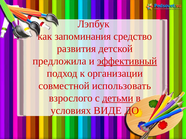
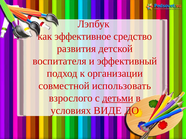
запоминания: запоминания -> эффективное
предложила: предложила -> воспитателя
эффективный underline: present -> none
